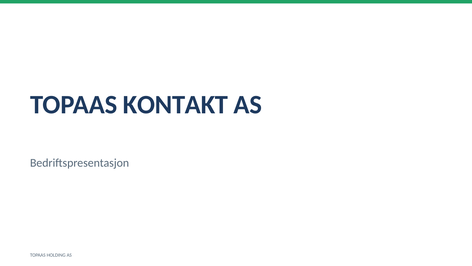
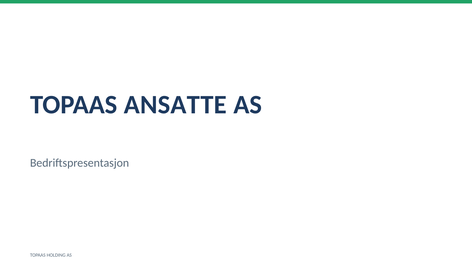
KONTAKT: KONTAKT -> ANSATTE
